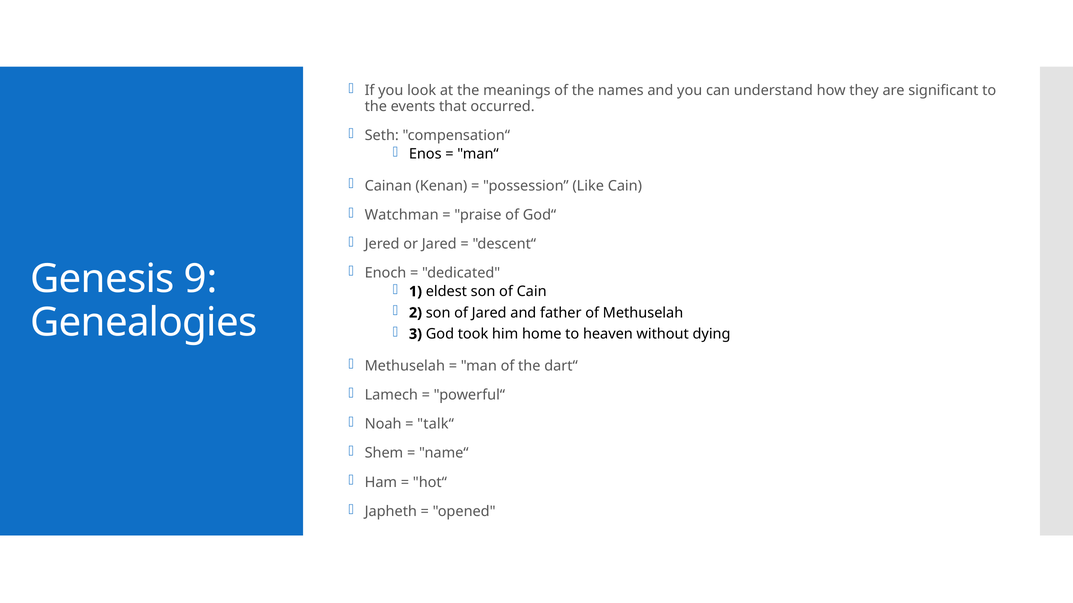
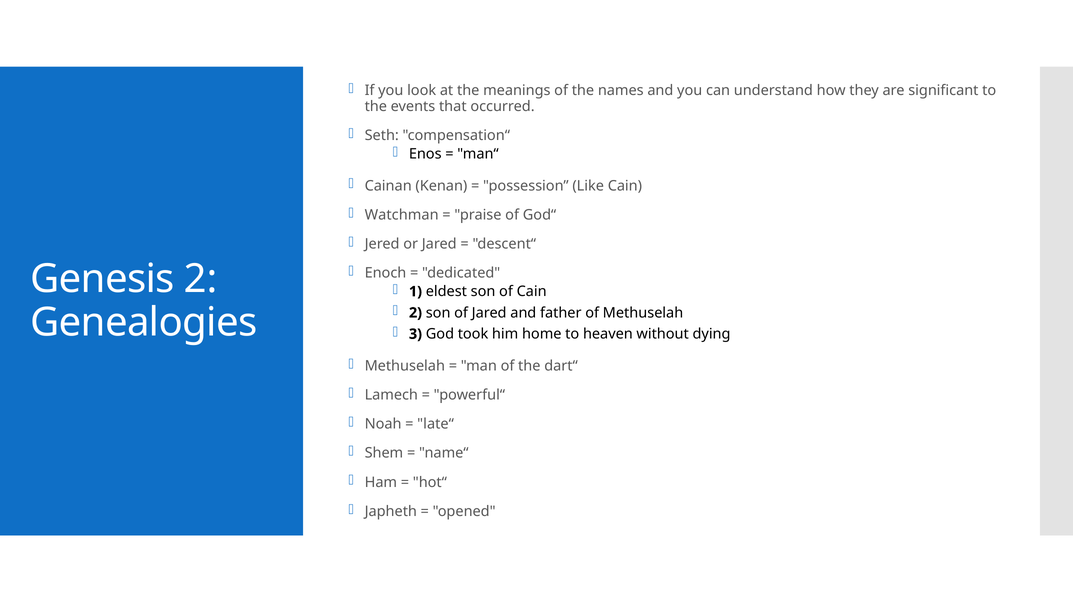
Genesis 9: 9 -> 2
talk“: talk“ -> late“
